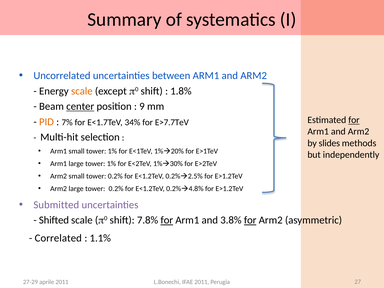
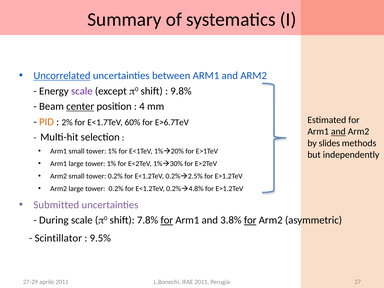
Uncorrelated underline: none -> present
scale at (82, 91) colour: orange -> purple
1.8%: 1.8% -> 9.8%
9: 9 -> 4
for at (354, 120) underline: present -> none
7%: 7% -> 2%
34%: 34% -> 60%
E>7.7TeV: E>7.7TeV -> E>6.7TeV
and at (338, 132) underline: none -> present
Shifted: Shifted -> During
Correlated: Correlated -> Scintillator
1.1%: 1.1% -> 9.5%
